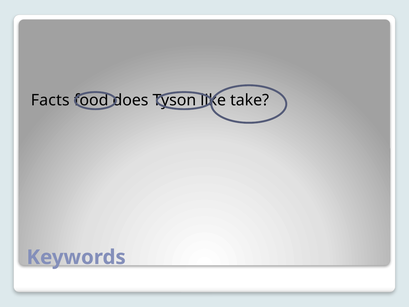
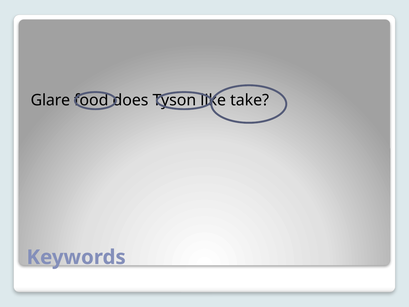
Facts: Facts -> Glare
